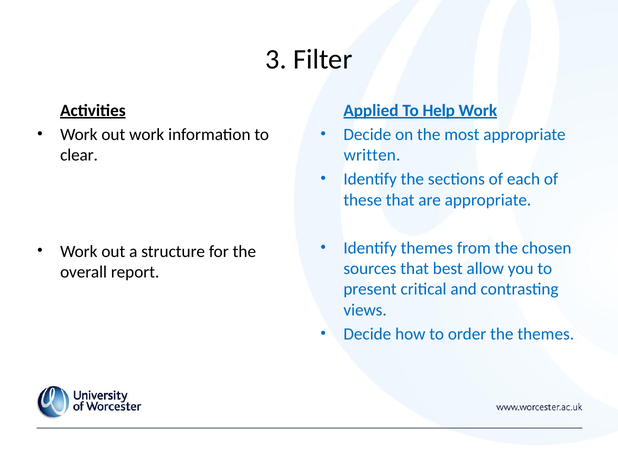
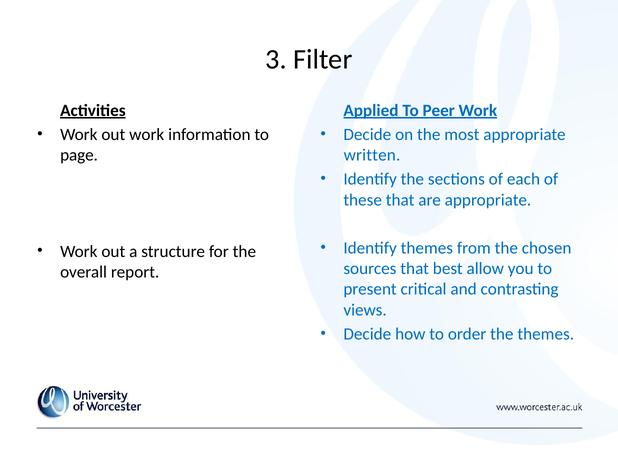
Help: Help -> Peer
clear: clear -> page
